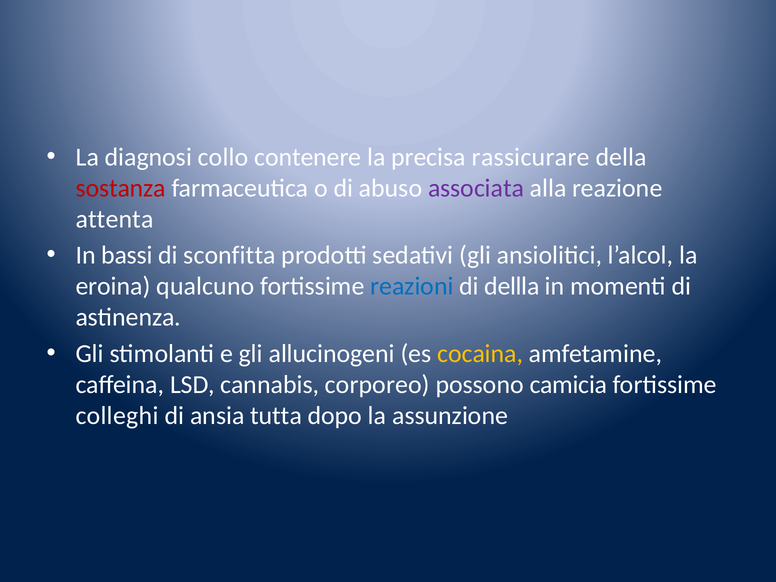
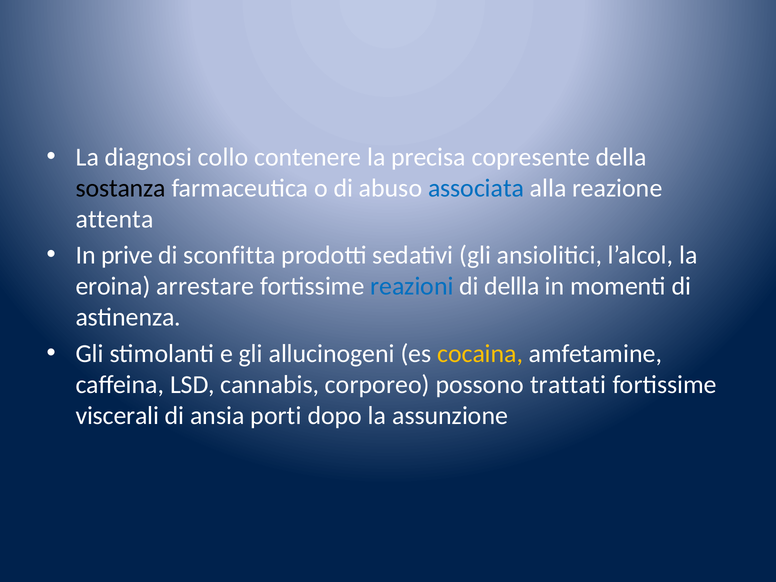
rassicurare: rassicurare -> copresente
sostanza colour: red -> black
associata colour: purple -> blue
bassi: bassi -> prive
qualcuno: qualcuno -> arrestare
camicia: camicia -> trattati
colleghi: colleghi -> viscerali
tutta: tutta -> porti
